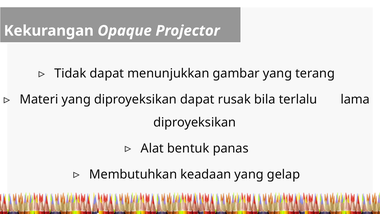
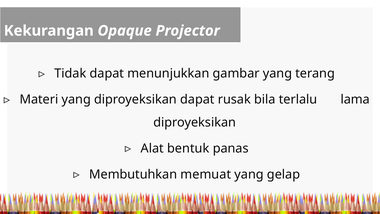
keadaan: keadaan -> memuat
